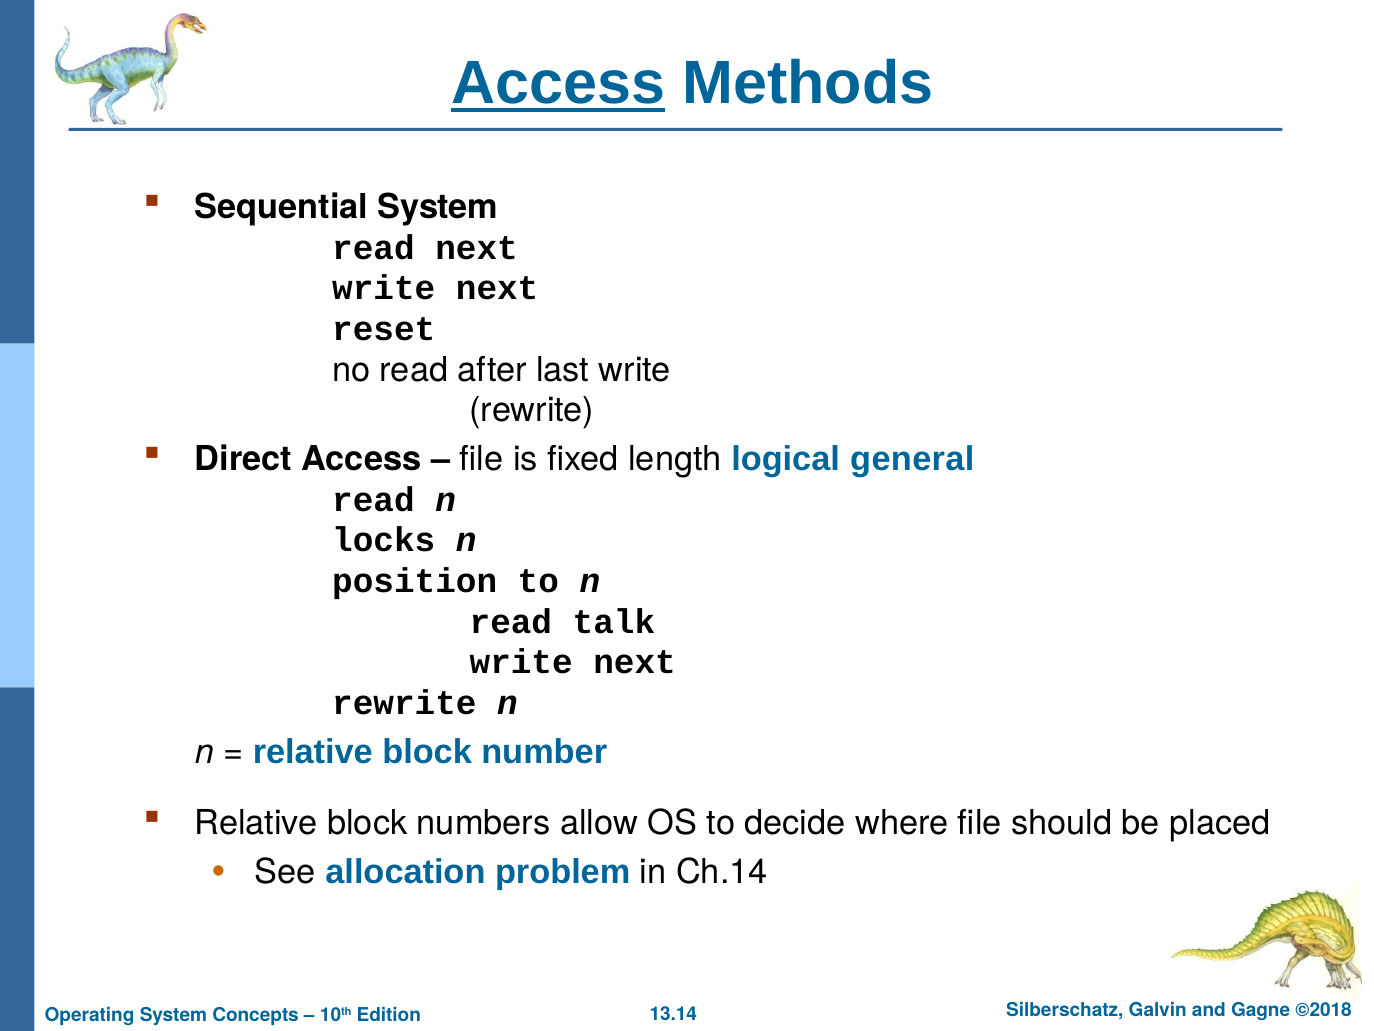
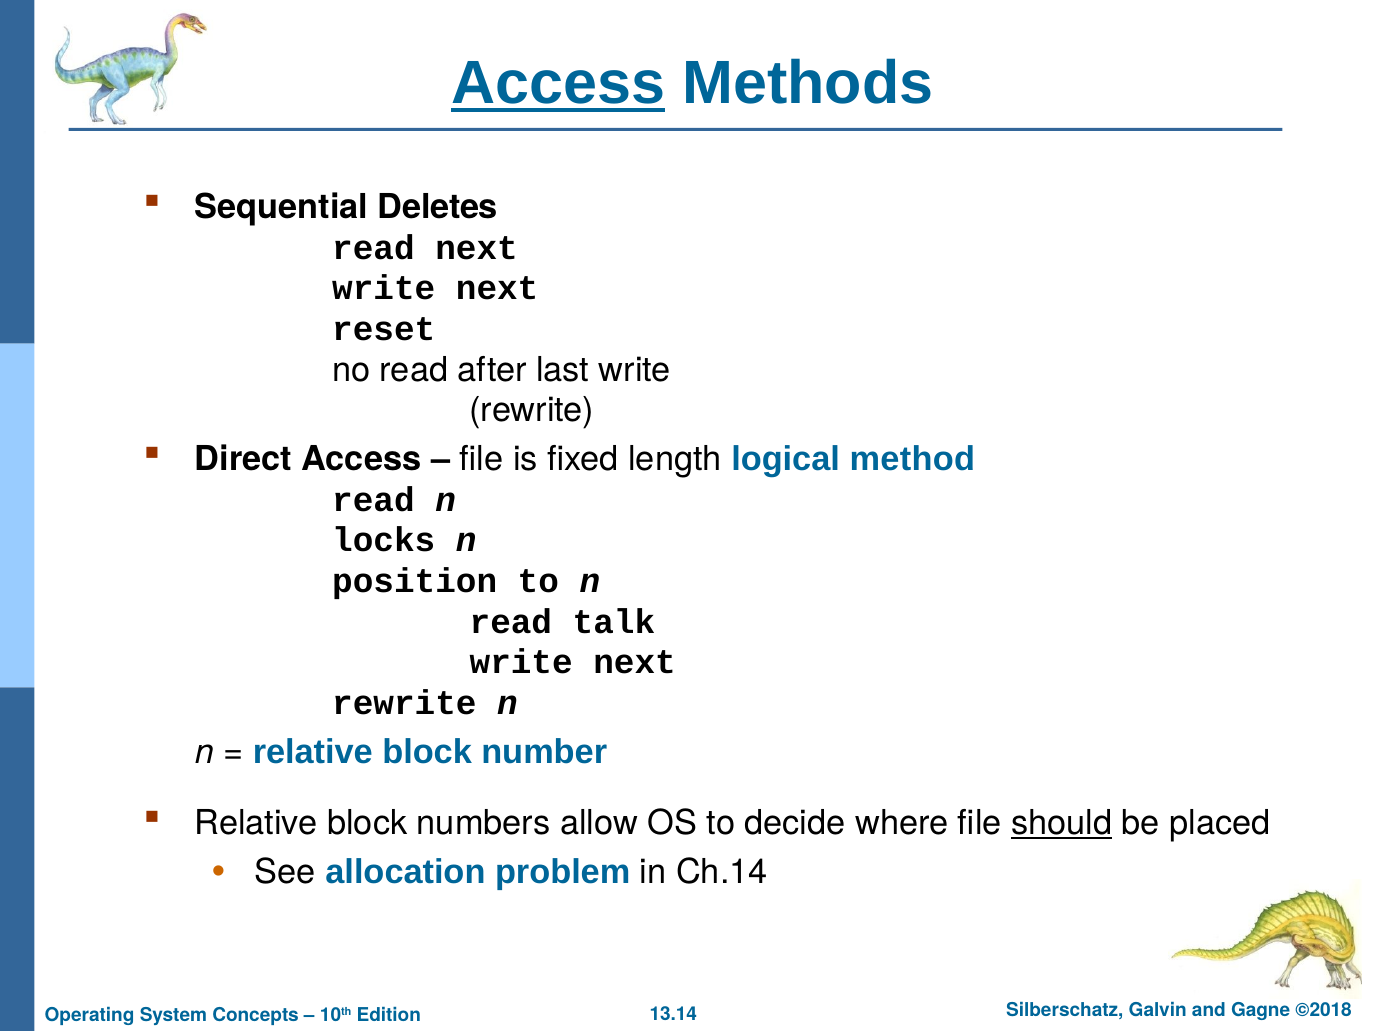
Sequential System: System -> Deletes
general: general -> method
should underline: none -> present
